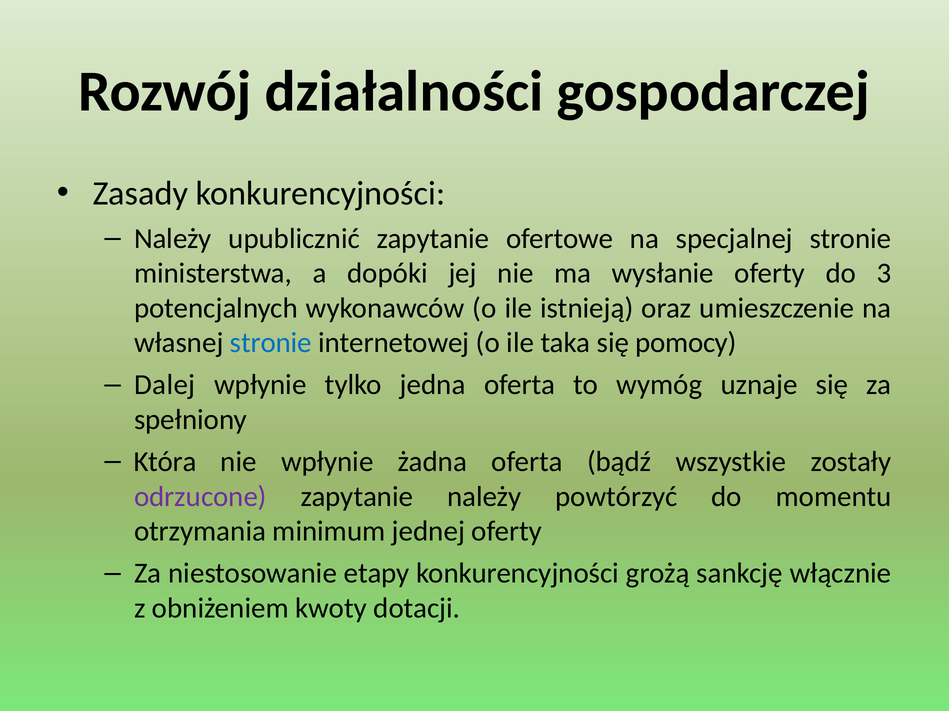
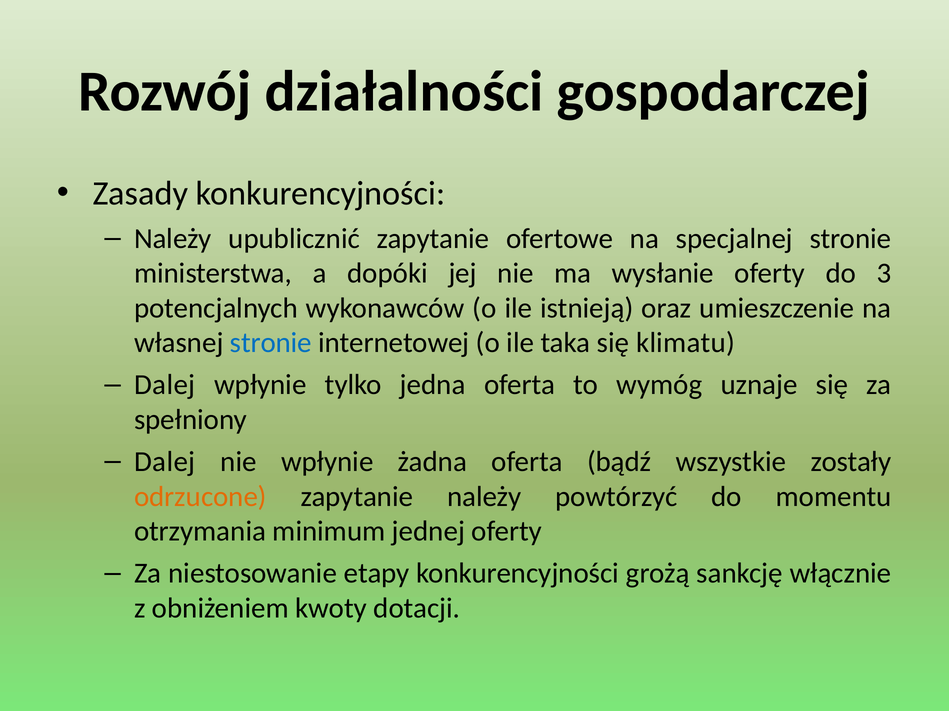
pomocy: pomocy -> klimatu
Która at (165, 462): Która -> Dalej
odrzucone colour: purple -> orange
